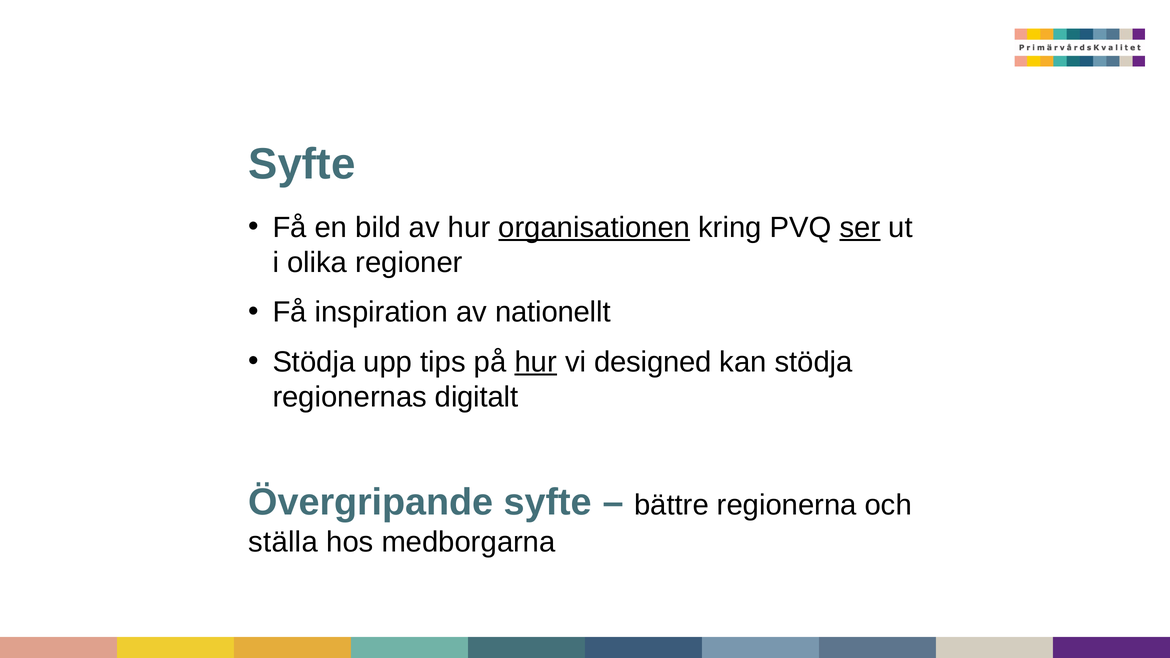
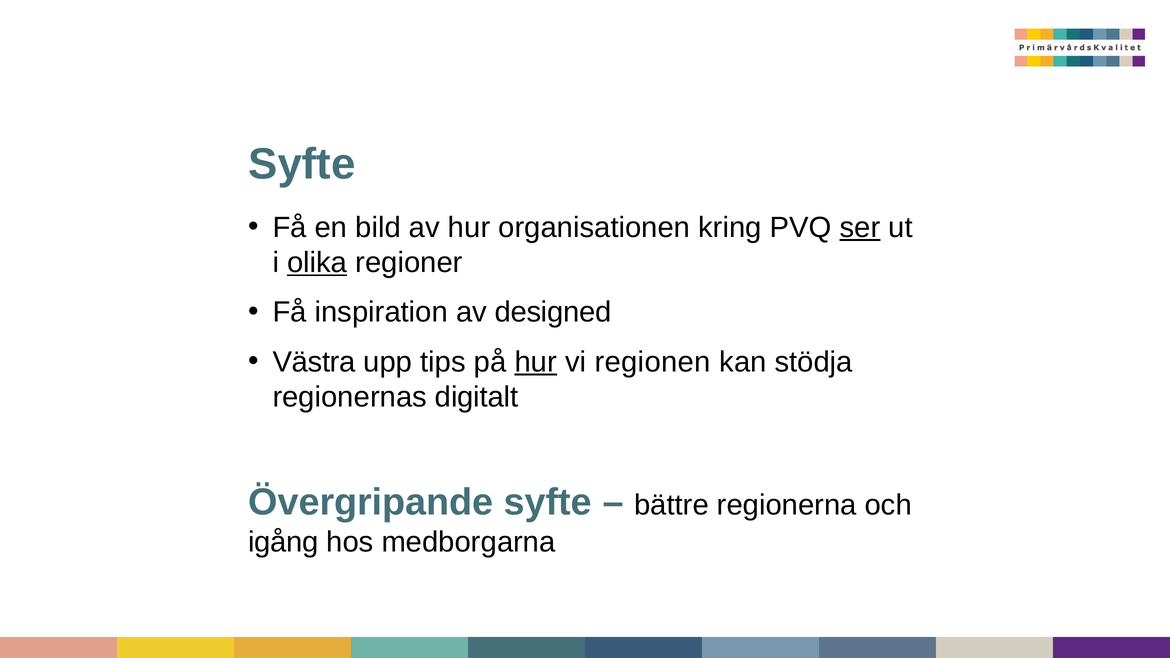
organisationen underline: present -> none
olika underline: none -> present
nationellt: nationellt -> designed
Stödja at (314, 362): Stödja -> Västra
designed: designed -> regionen
ställa: ställa -> igång
